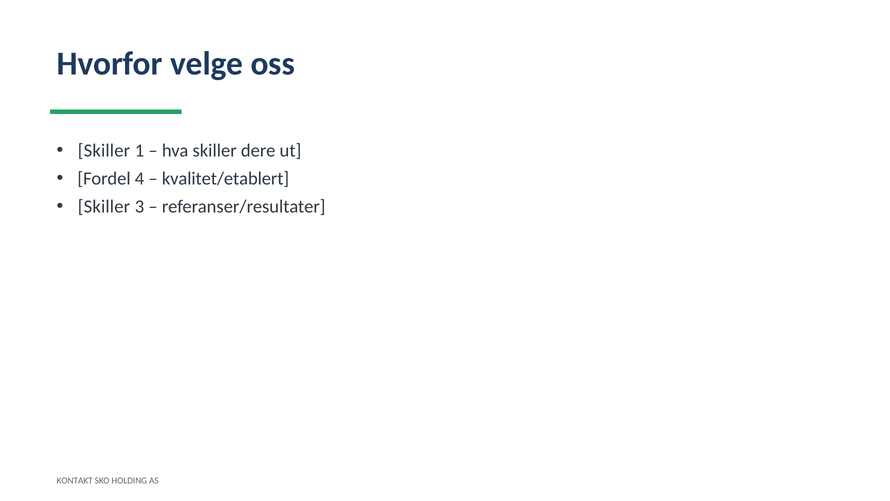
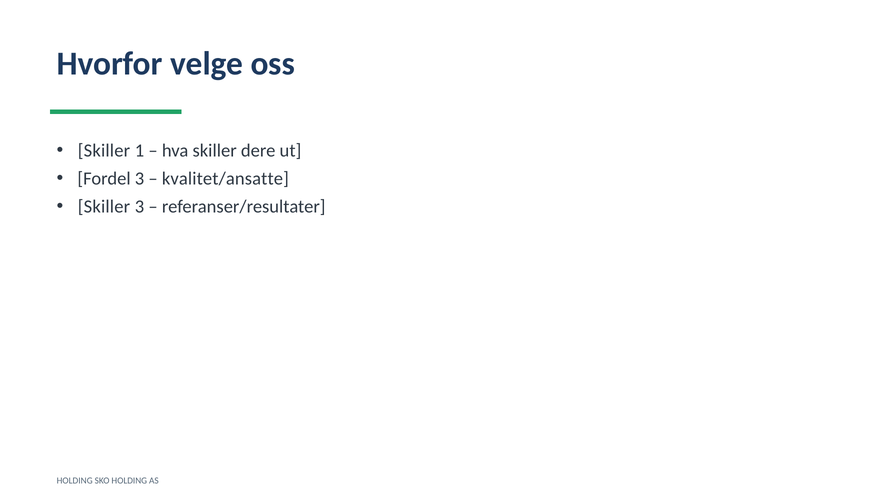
Fordel 4: 4 -> 3
kvalitet/etablert: kvalitet/etablert -> kvalitet/ansatte
KONTAKT at (75, 480): KONTAKT -> HOLDING
